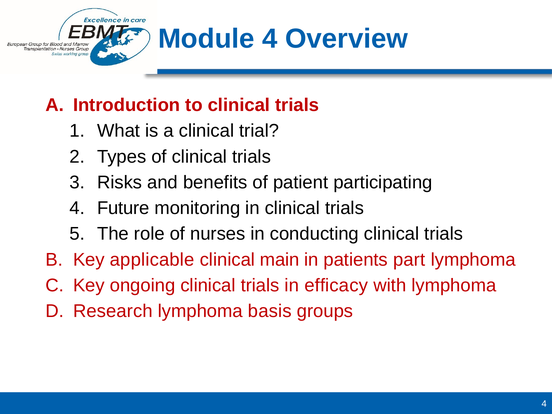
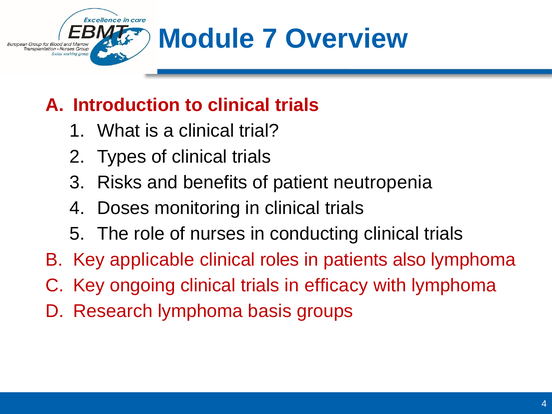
Module 4: 4 -> 7
participating: participating -> neutropenia
Future: Future -> Doses
main: main -> roles
part: part -> also
